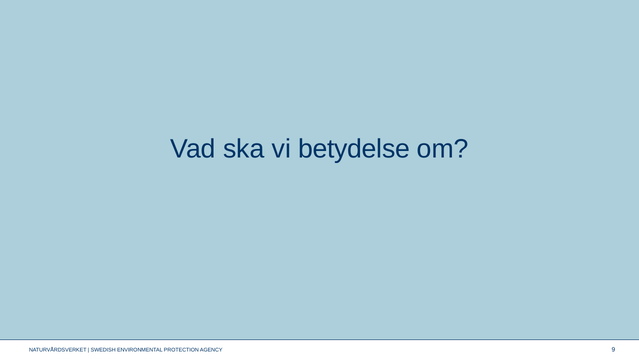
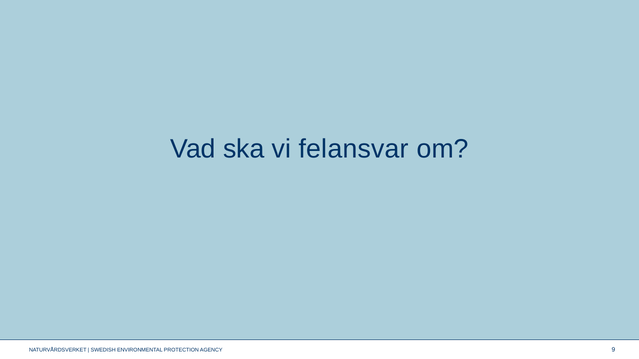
betydelse: betydelse -> felansvar
